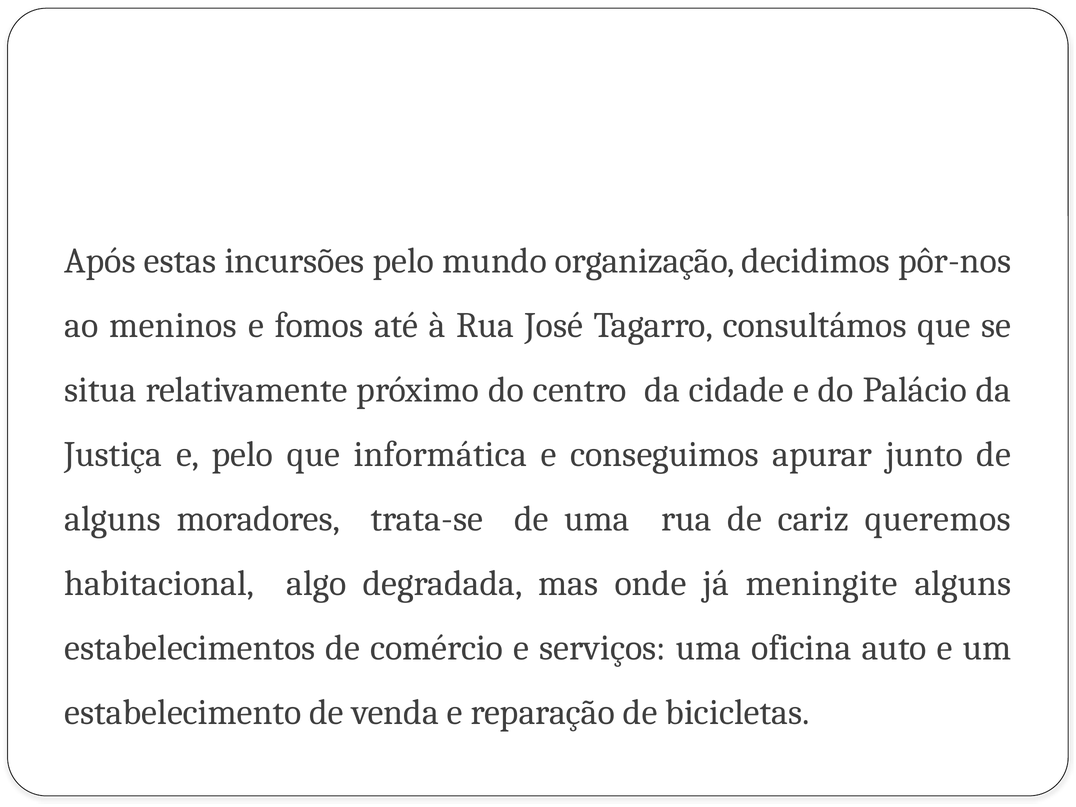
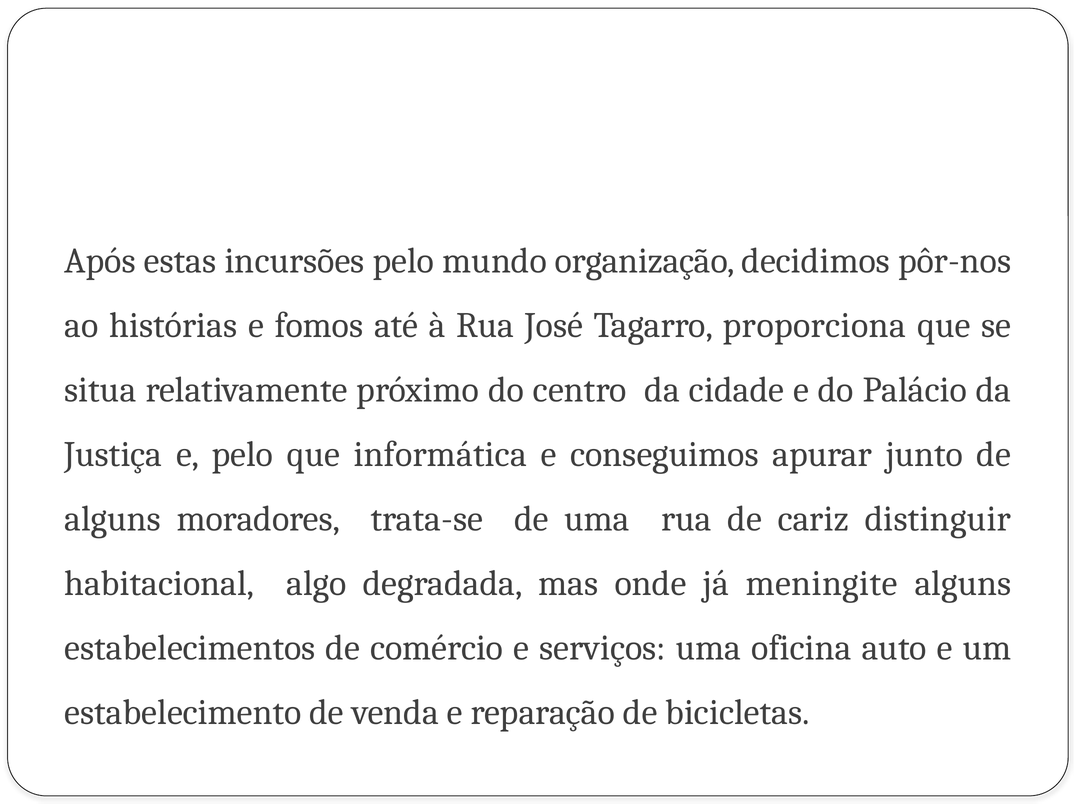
meninos: meninos -> histórias
consultámos: consultámos -> proporciona
queremos: queremos -> distinguir
